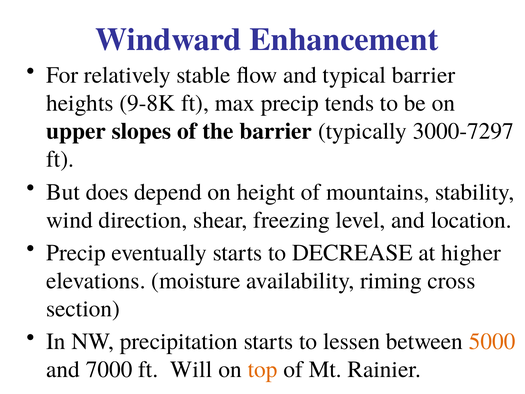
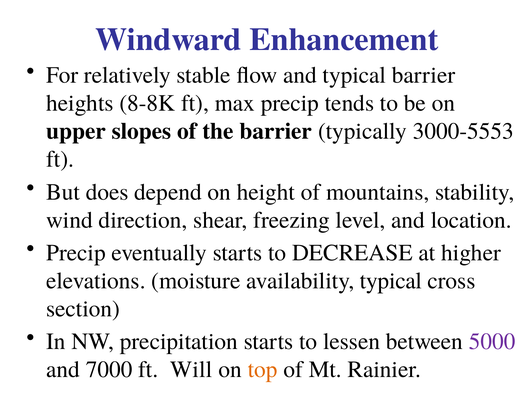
9-8K: 9-8K -> 8-8K
3000-7297: 3000-7297 -> 3000-5553
availability riming: riming -> typical
5000 colour: orange -> purple
